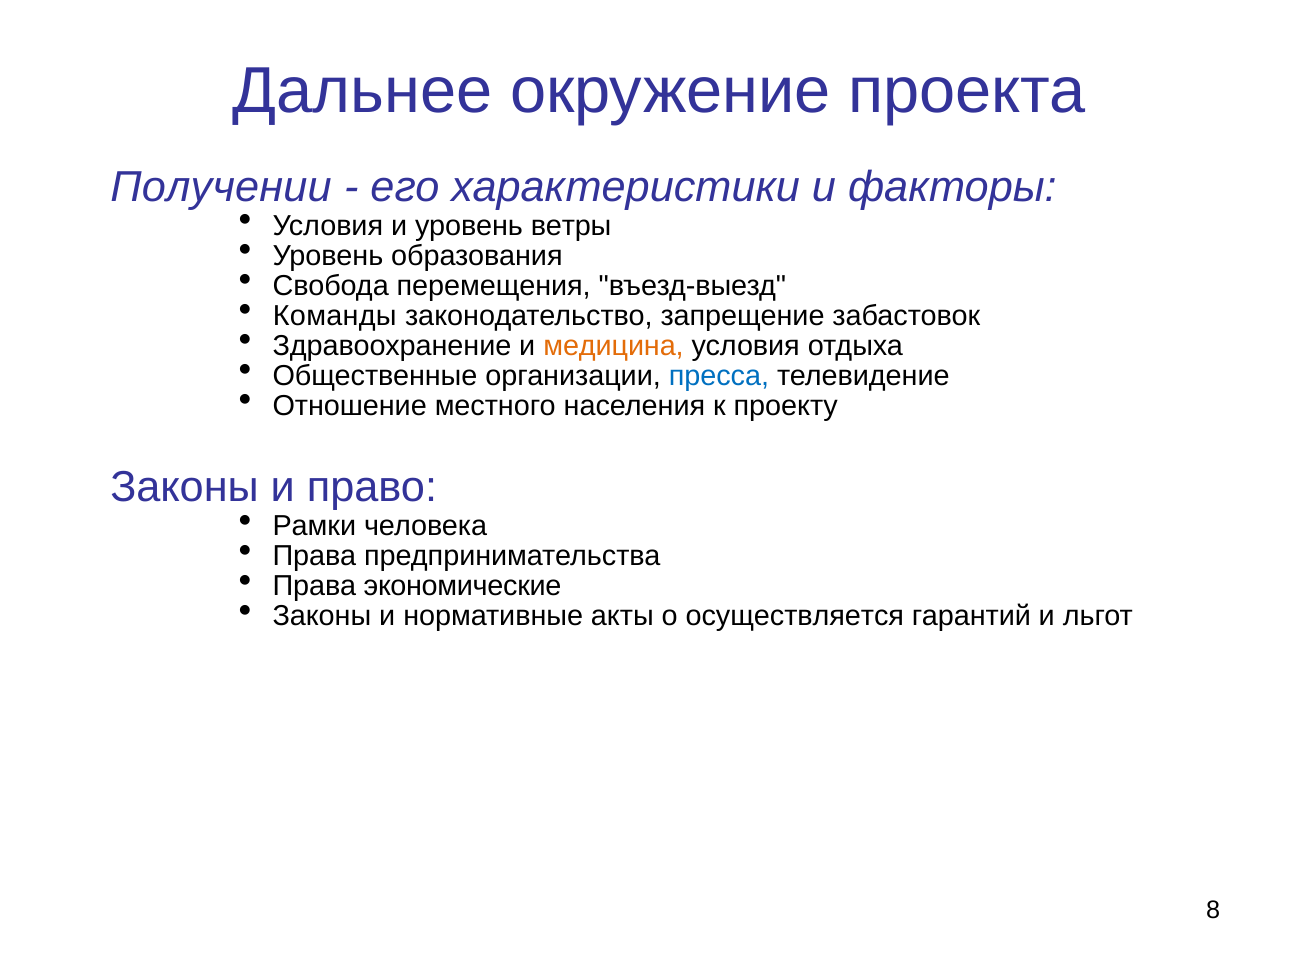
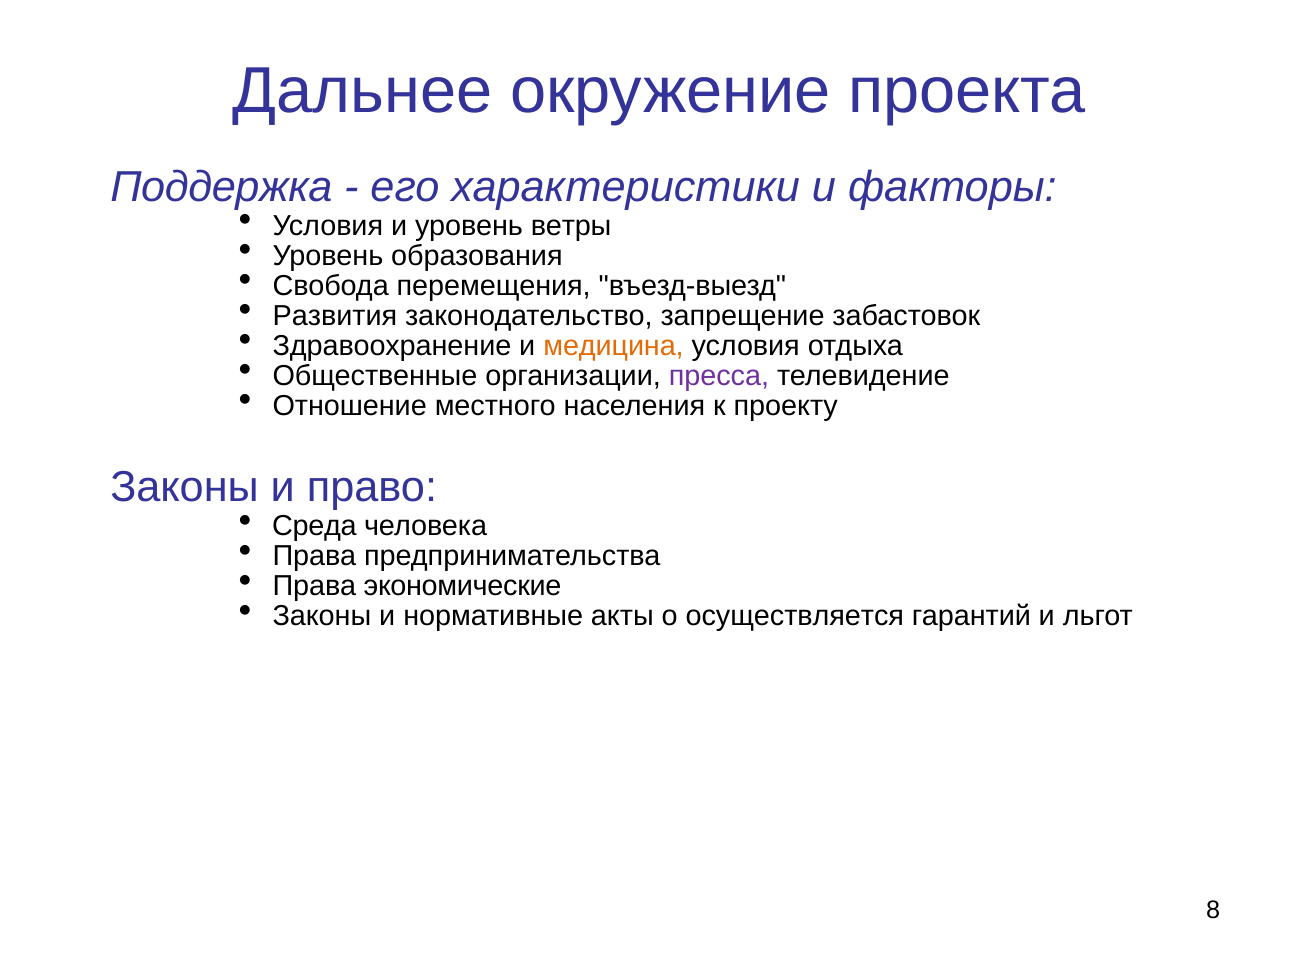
Получении: Получении -> Поддержка
Команды: Команды -> Развития
пресса colour: blue -> purple
Рамки: Рамки -> Среда
